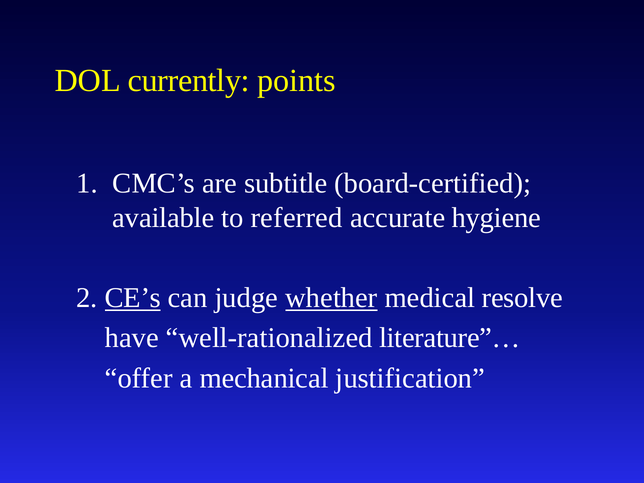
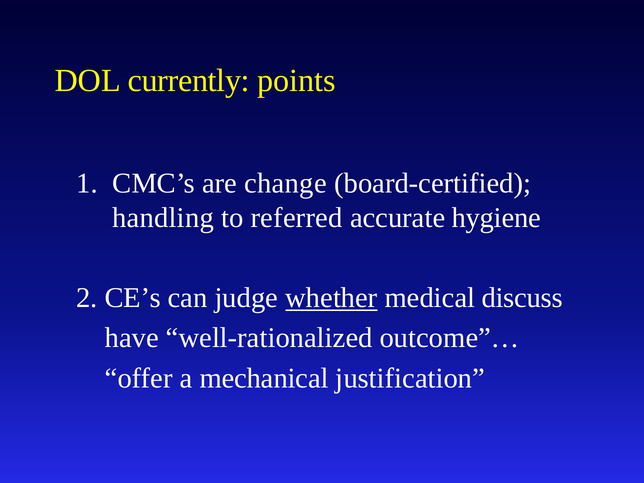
subtitle: subtitle -> change
available: available -> handling
CE’s underline: present -> none
resolve: resolve -> discuss
literature”…: literature”… -> outcome”…
